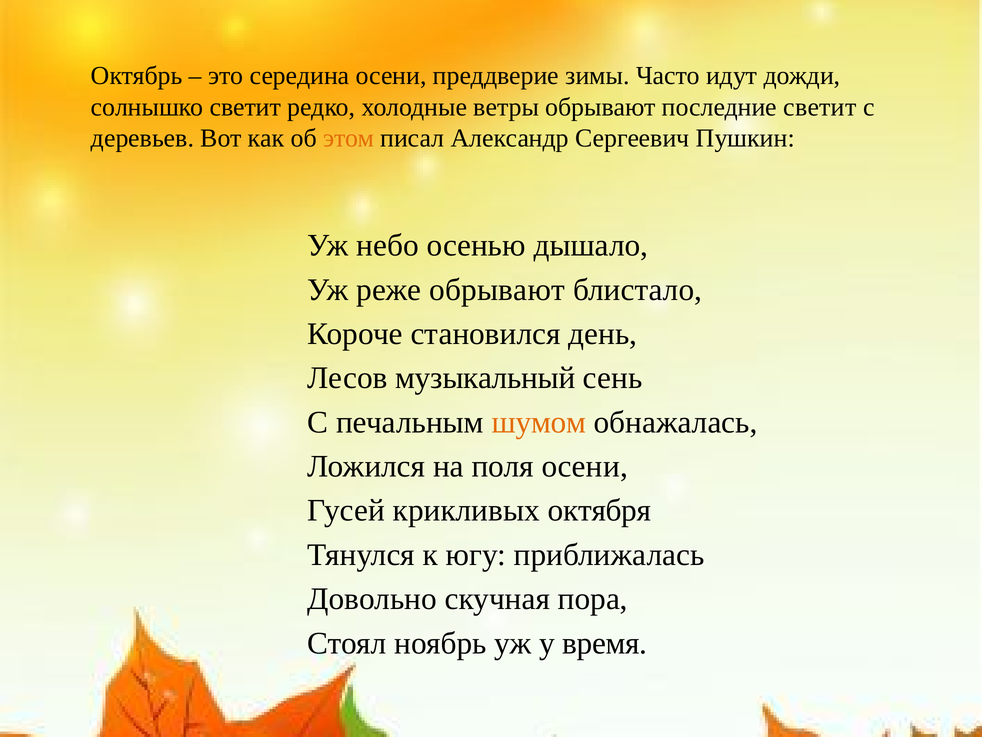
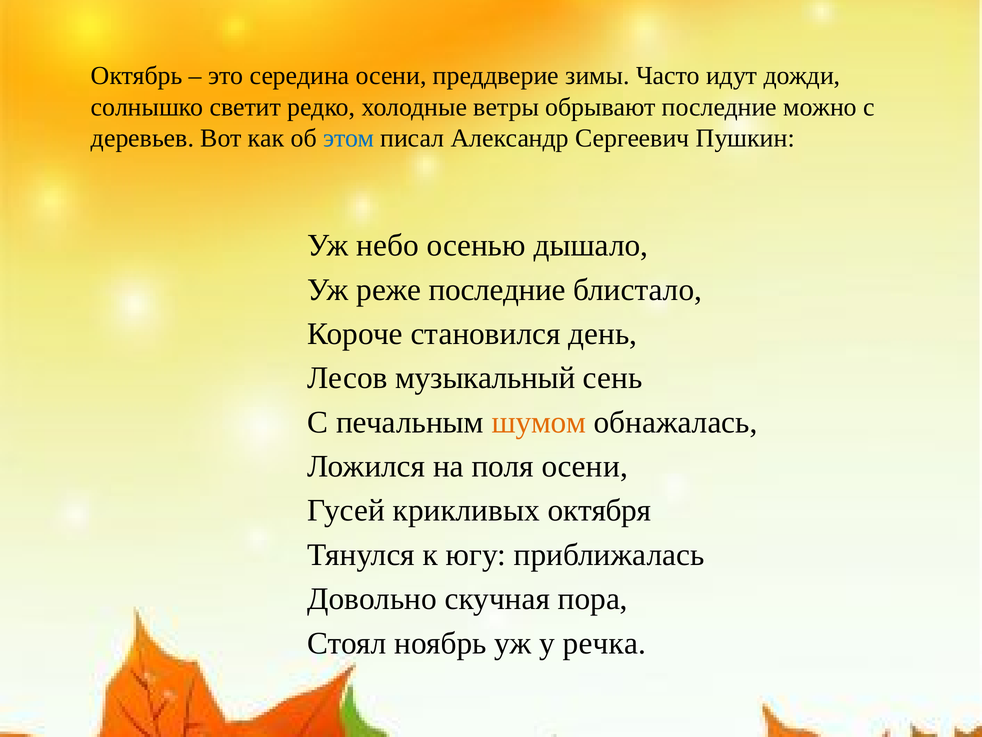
последние светит: светит -> можно
этом colour: orange -> blue
реже обрывают: обрывают -> последние
время: время -> речка
